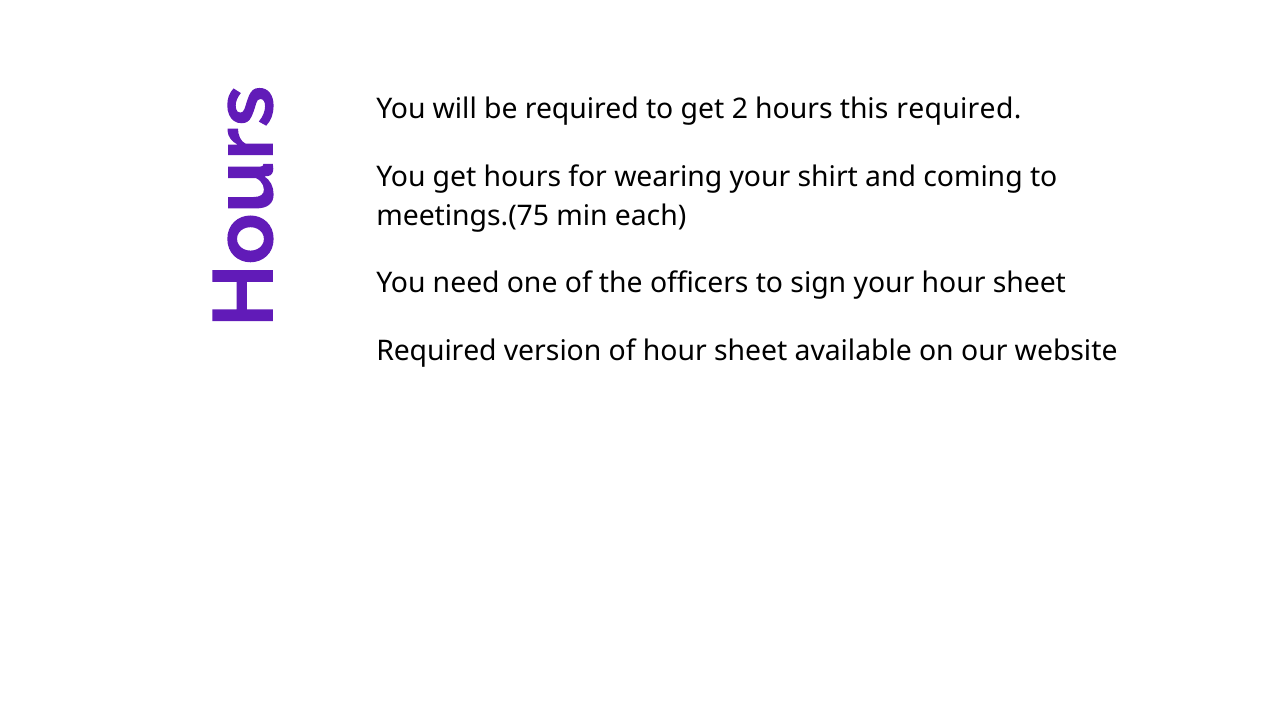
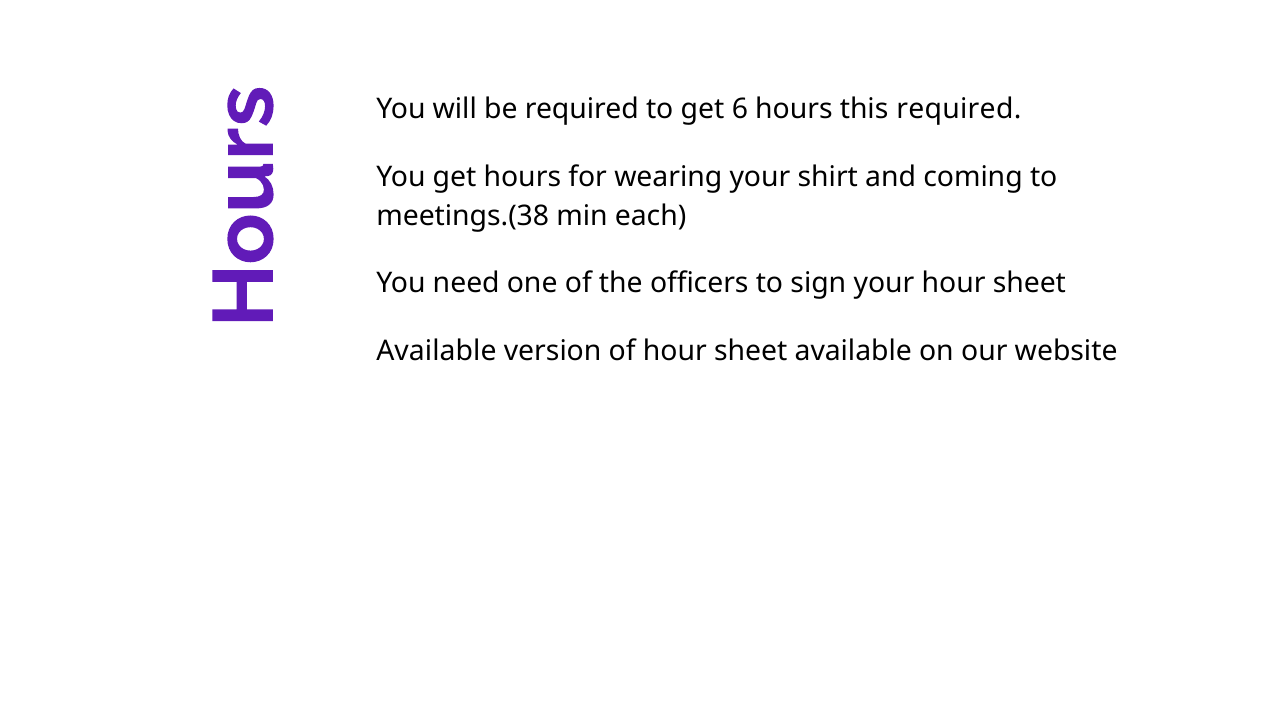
2: 2 -> 6
meetings.(75: meetings.(75 -> meetings.(38
Required at (437, 351): Required -> Available
